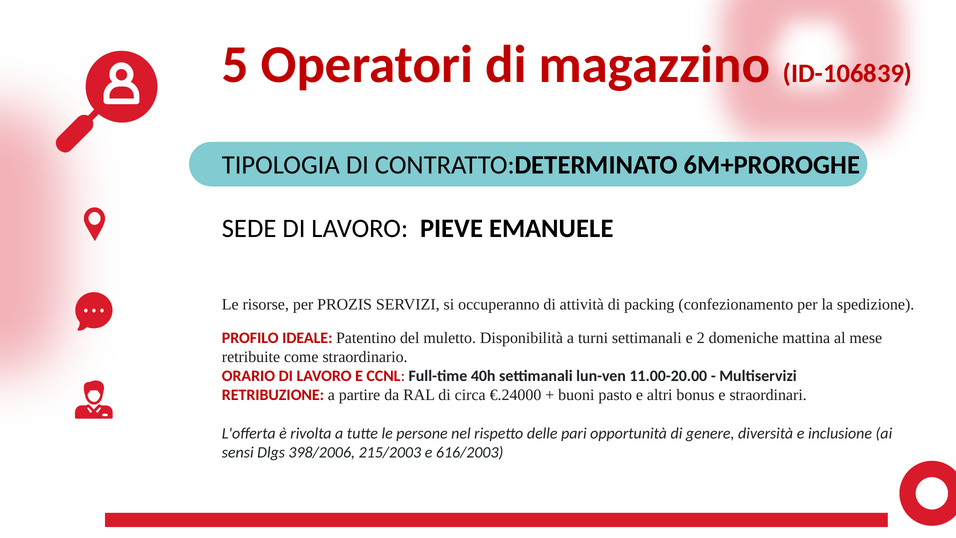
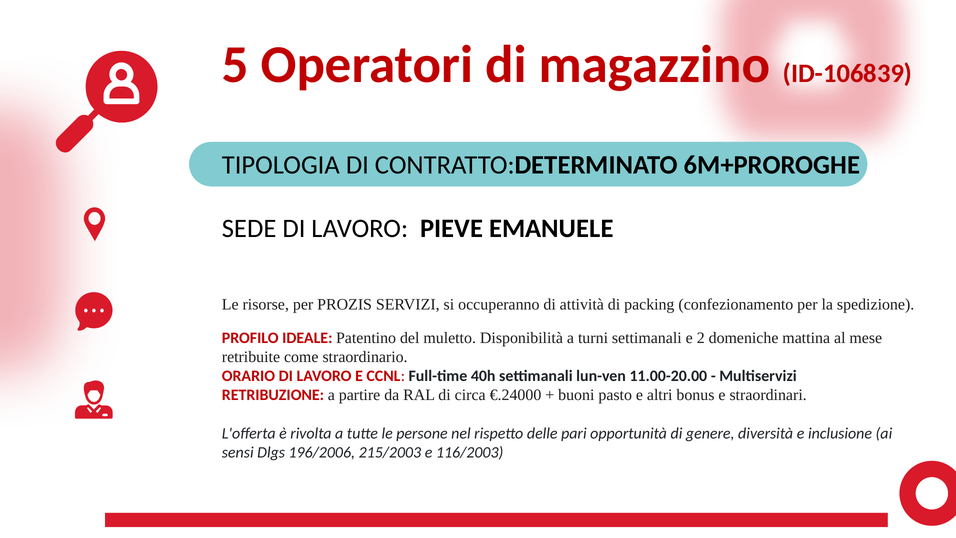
398/2006: 398/2006 -> 196/2006
616/2003: 616/2003 -> 116/2003
